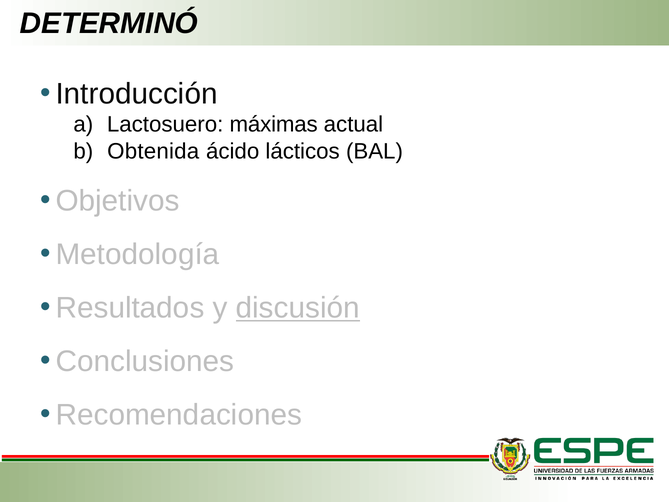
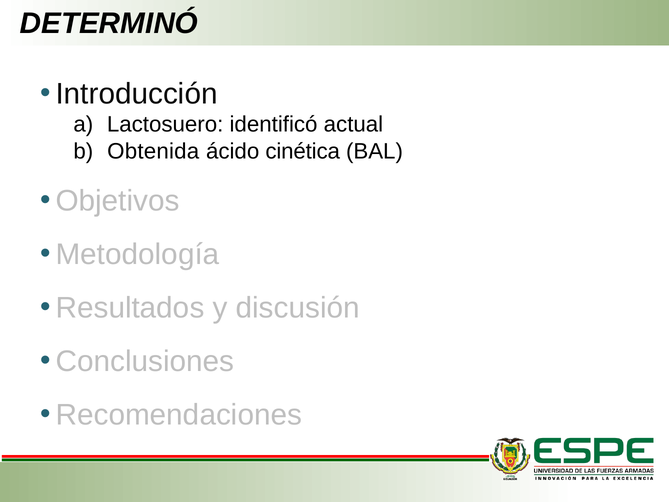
máximas: máximas -> identificó
lácticos: lácticos -> cinética
discusión underline: present -> none
